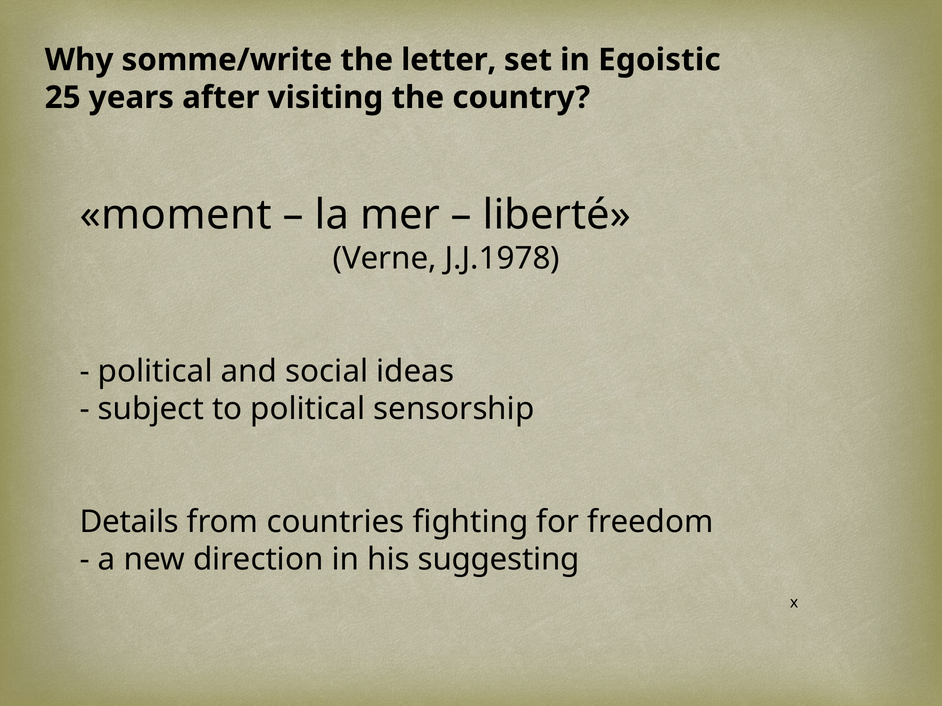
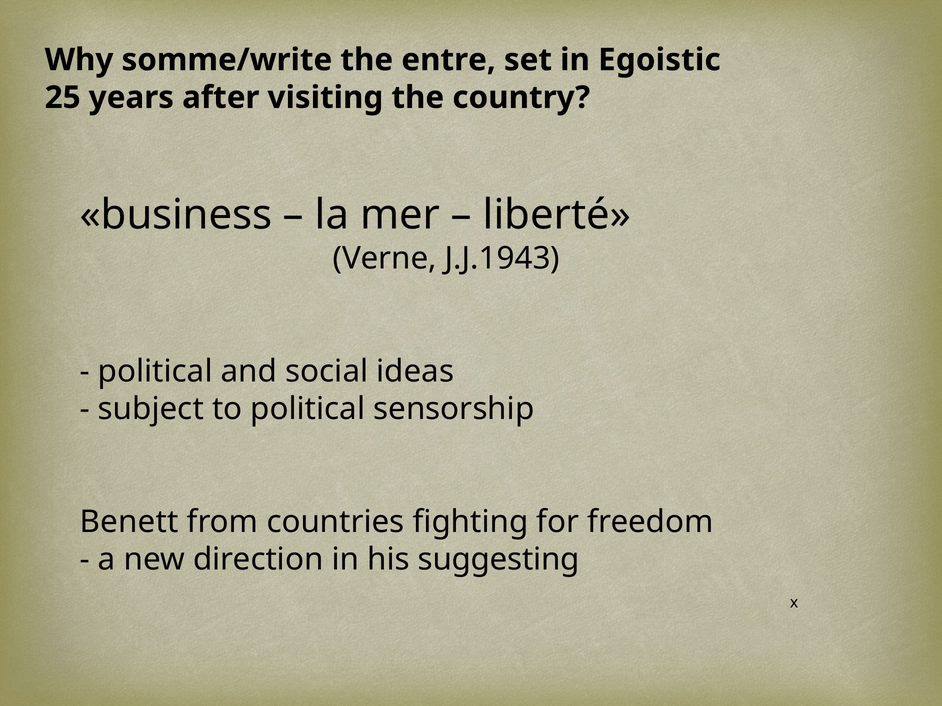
letter: letter -> entre
moment: moment -> business
J.J.1978: J.J.1978 -> J.J.1943
Details: Details -> Benett
